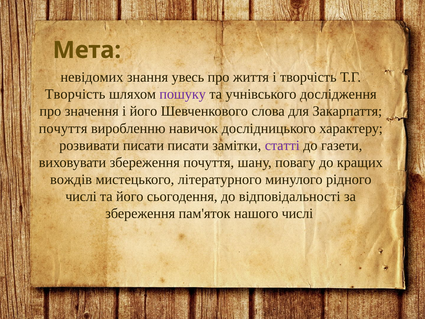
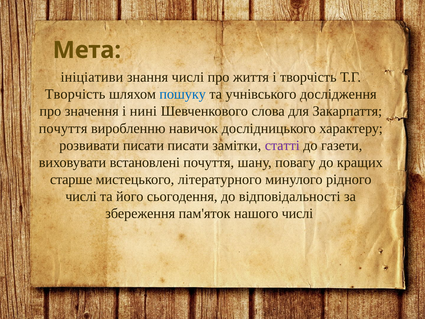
невідомих: невідомих -> ініціативи
знання увесь: увесь -> числі
пошуку colour: purple -> blue
і його: його -> нині
виховувати збереження: збереження -> встановлені
вождів: вождів -> старше
